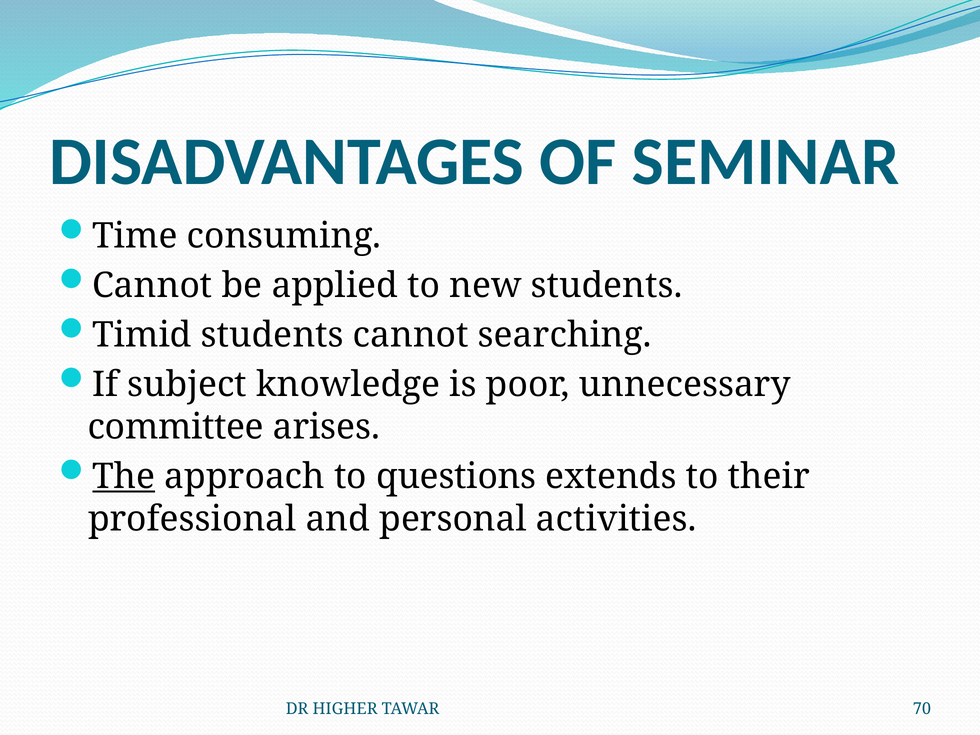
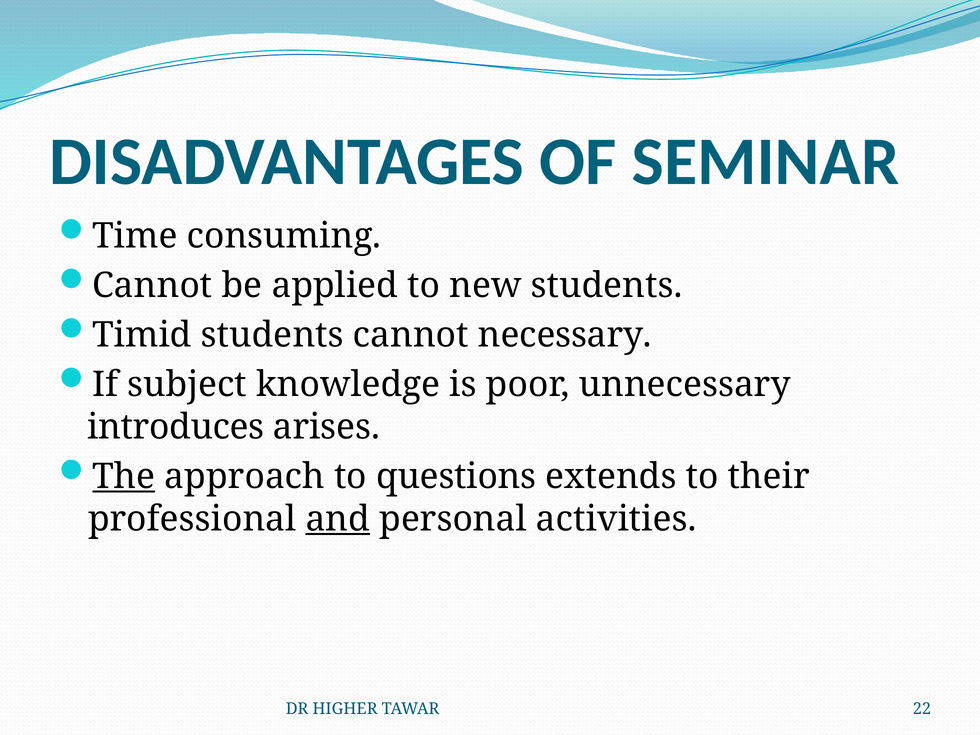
searching: searching -> necessary
committee: committee -> introduces
and underline: none -> present
70: 70 -> 22
